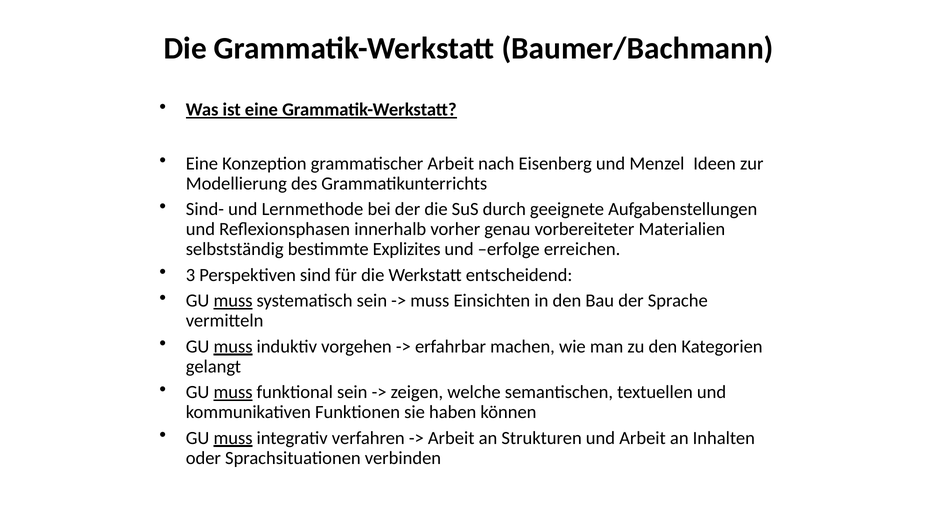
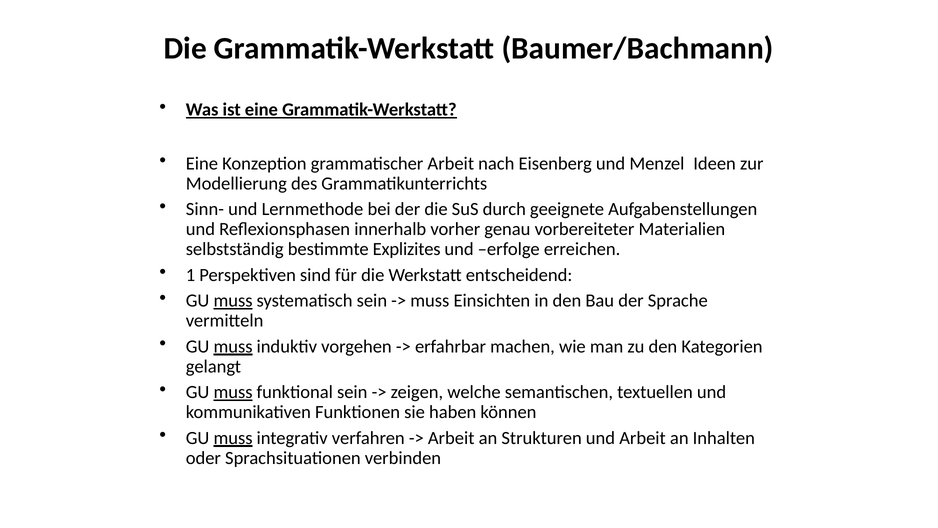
Sind-: Sind- -> Sinn-
3: 3 -> 1
